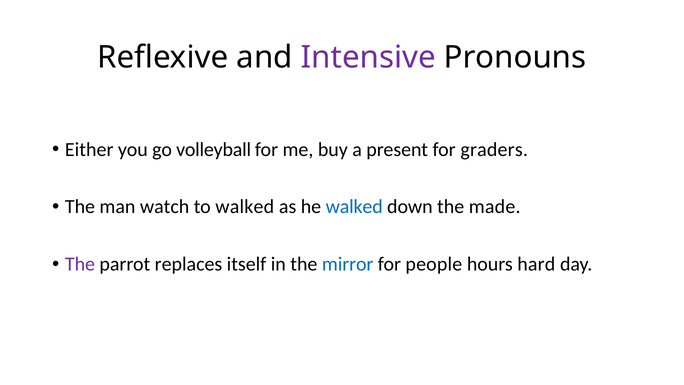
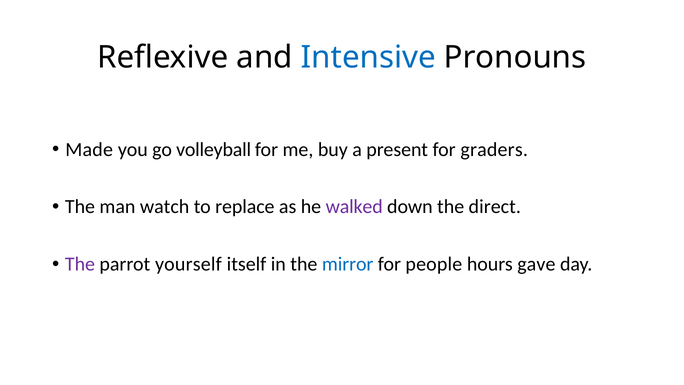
Intensive colour: purple -> blue
Either: Either -> Made
to walked: walked -> replace
walked at (354, 207) colour: blue -> purple
made: made -> direct
replaces: replaces -> yourself
hard: hard -> gave
